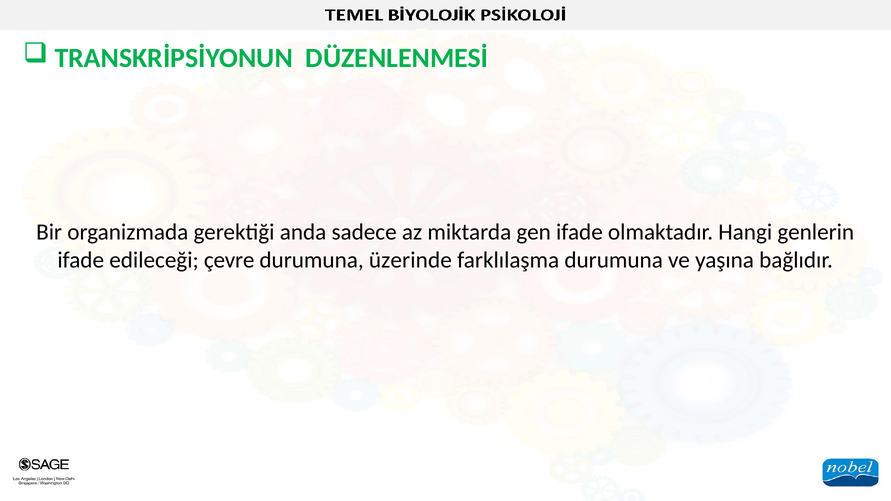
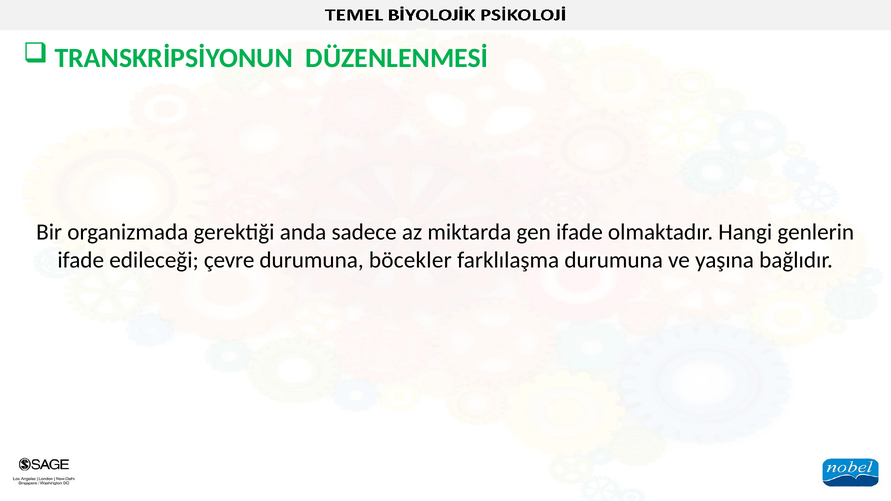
üzerinde: üzerinde -> böcekler
